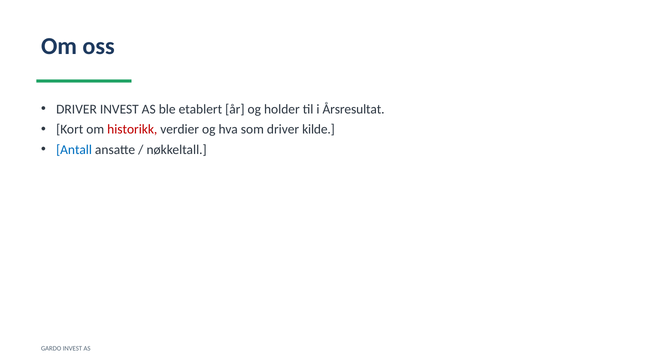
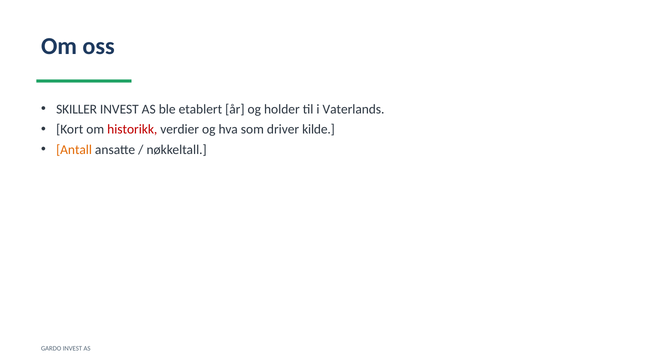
DRIVER at (77, 109): DRIVER -> SKILLER
Årsresultat: Årsresultat -> Vaterlands
Antall colour: blue -> orange
